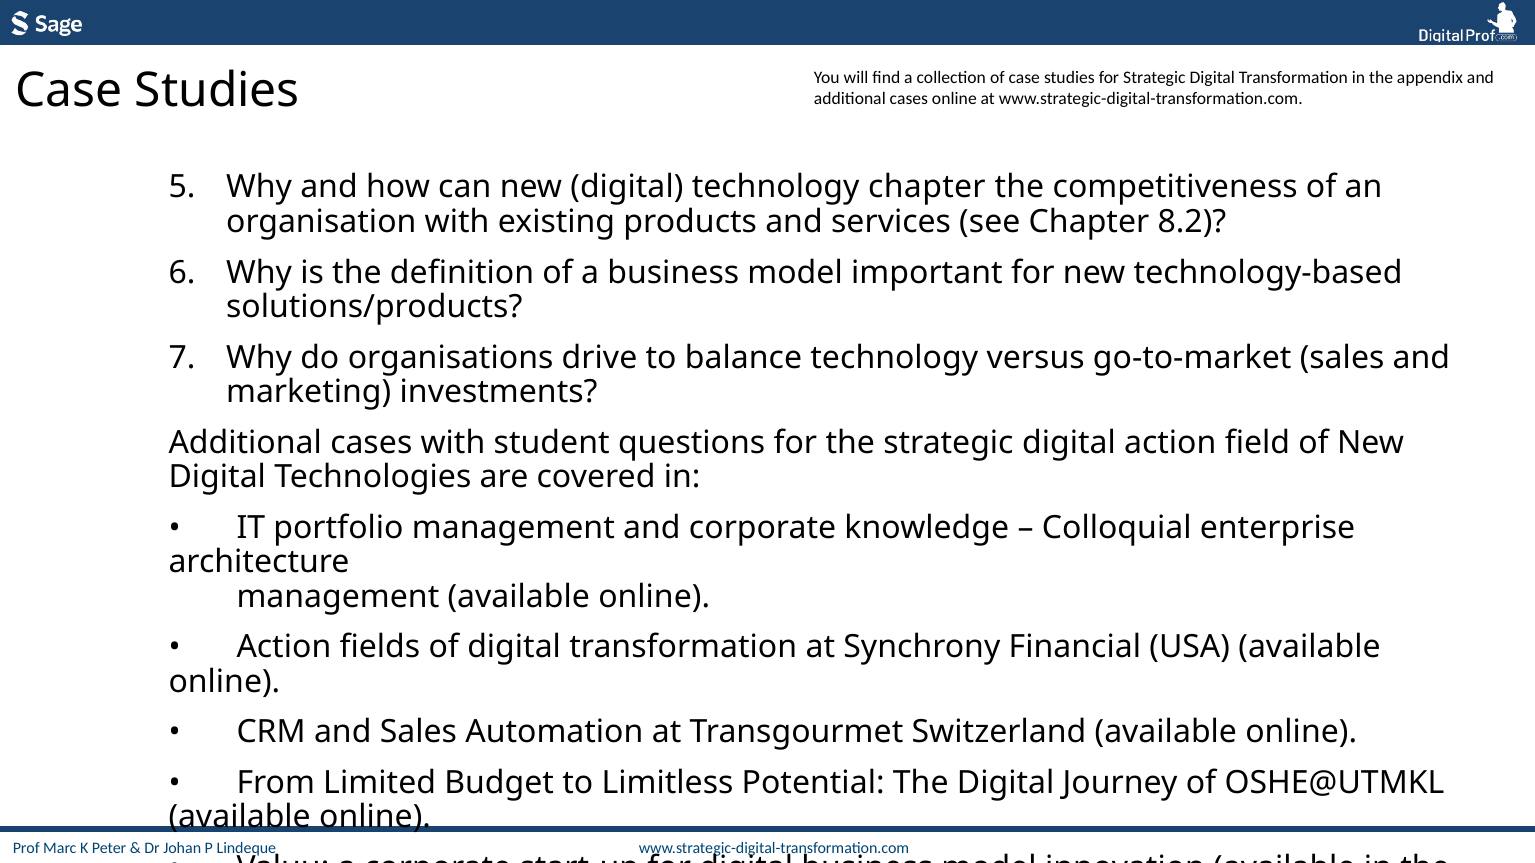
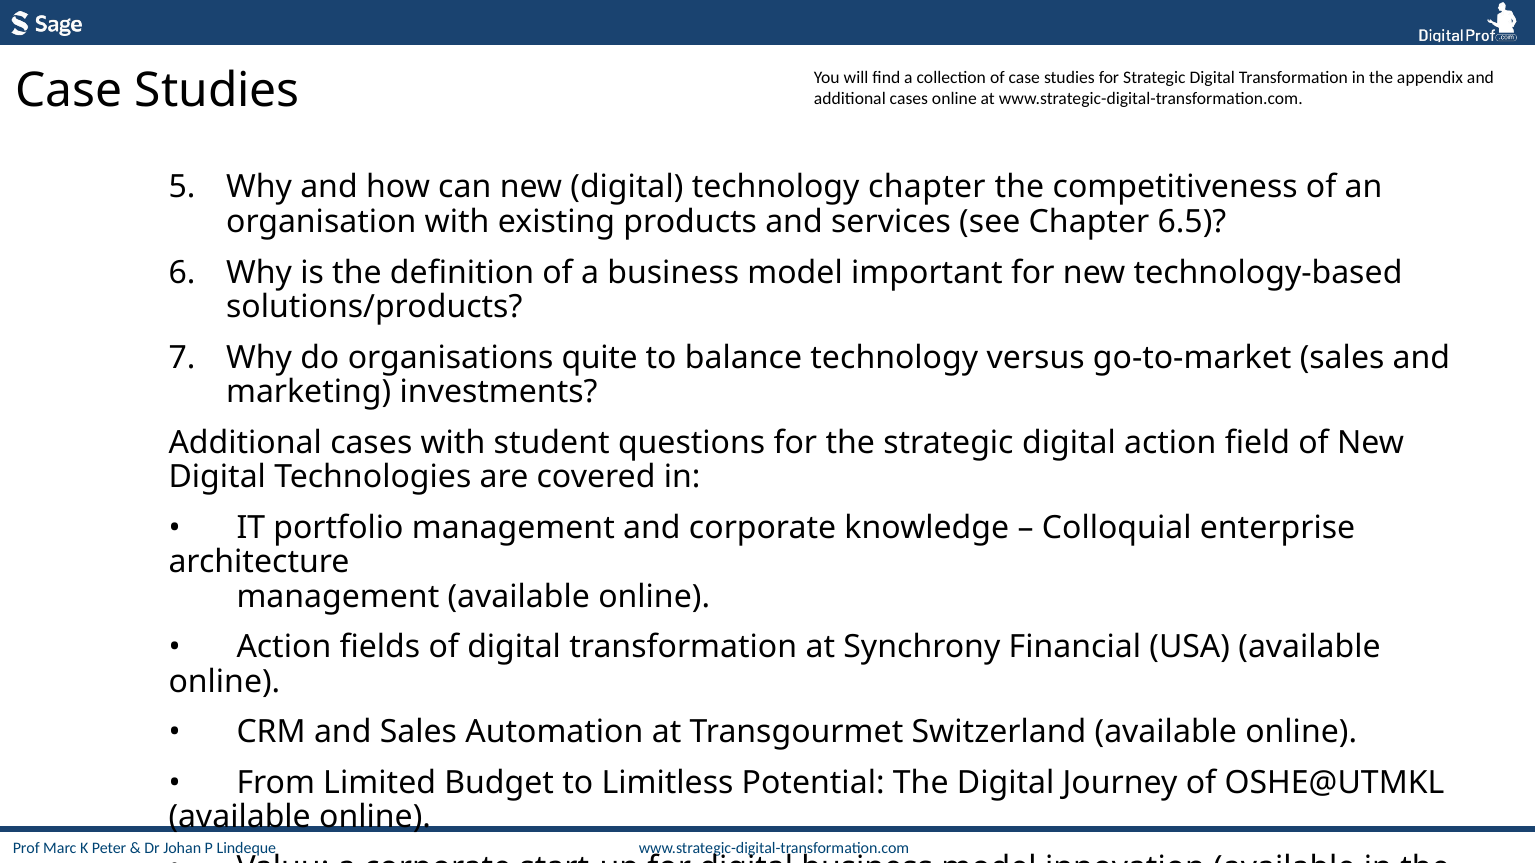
8.2: 8.2 -> 6.5
drive: drive -> quite
